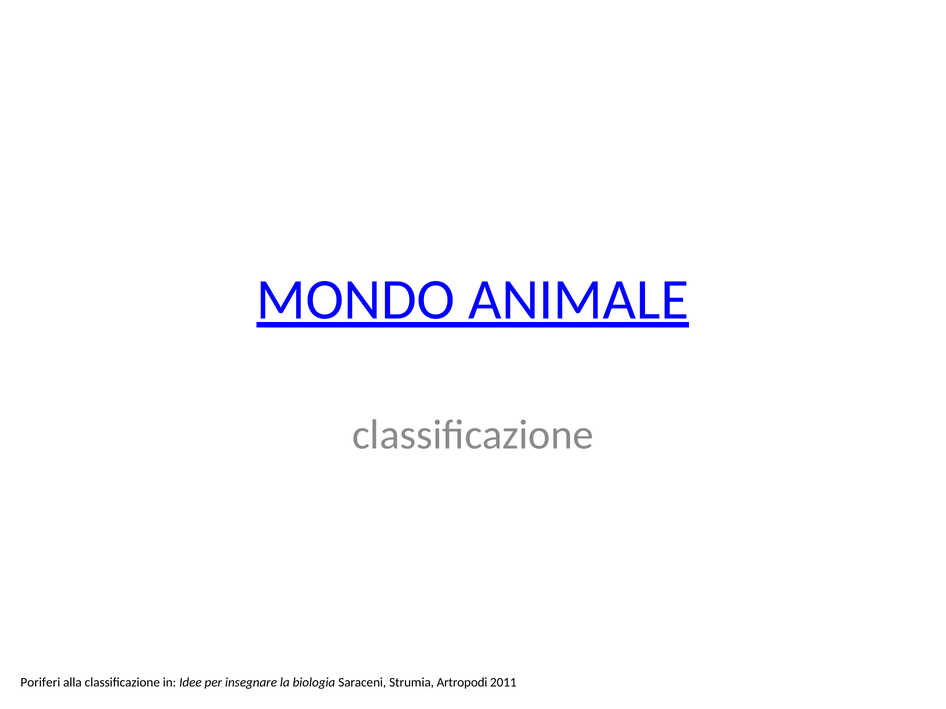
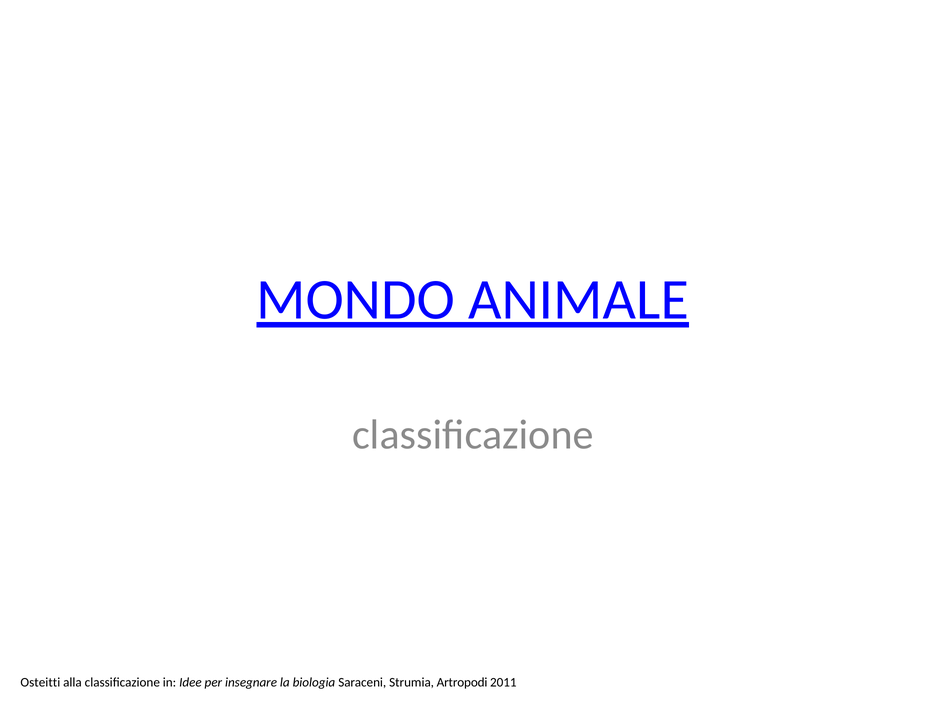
Poriferi: Poriferi -> Osteitti
